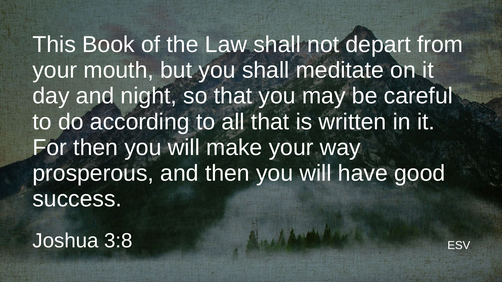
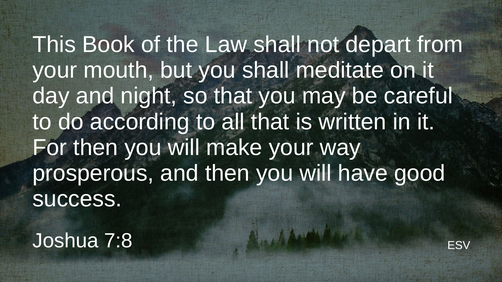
3:8: 3:8 -> 7:8
